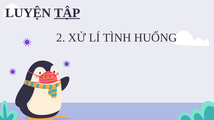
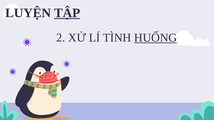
HUỐNG underline: none -> present
